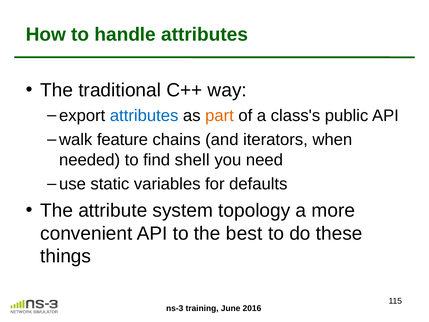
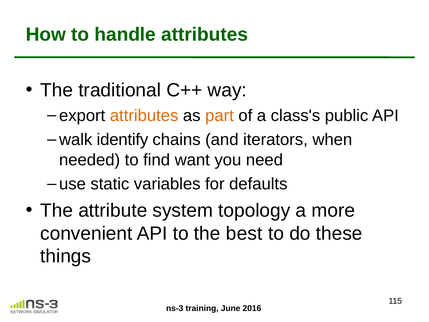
attributes at (144, 116) colour: blue -> orange
feature: feature -> identify
shell: shell -> want
